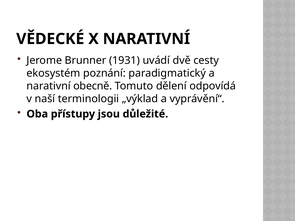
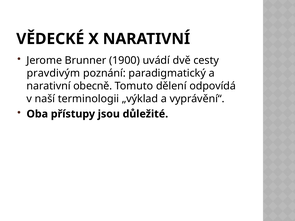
1931: 1931 -> 1900
ekosystém: ekosystém -> pravdivým
